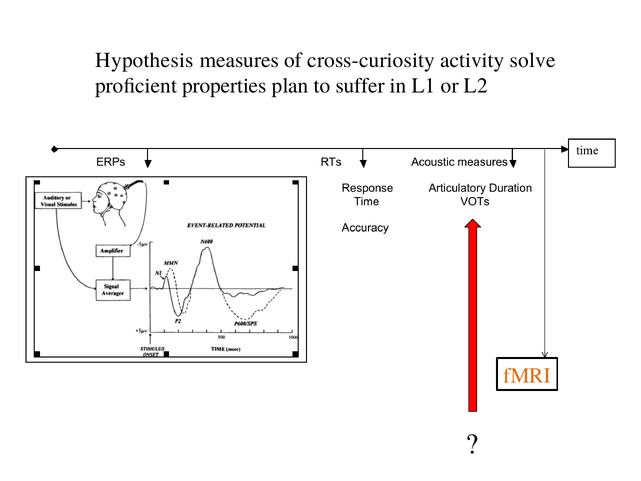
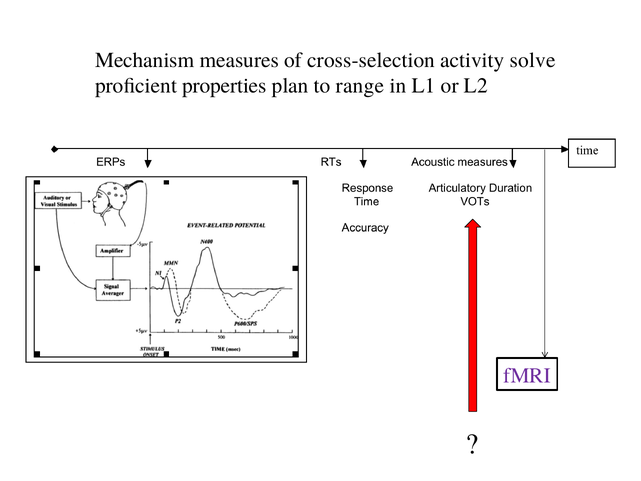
Hypothesis: Hypothesis -> Mechanism
cross-curiosity: cross-curiosity -> cross-selection
suffer: suffer -> range
fMRI colour: orange -> purple
